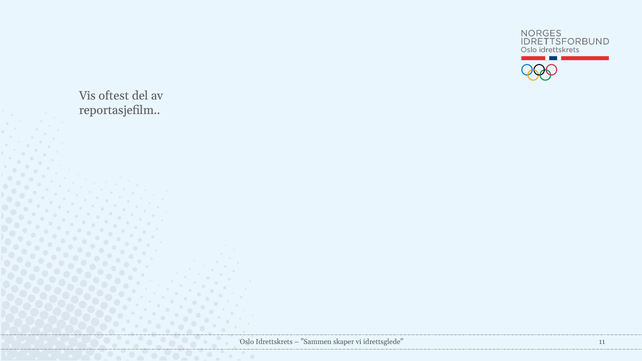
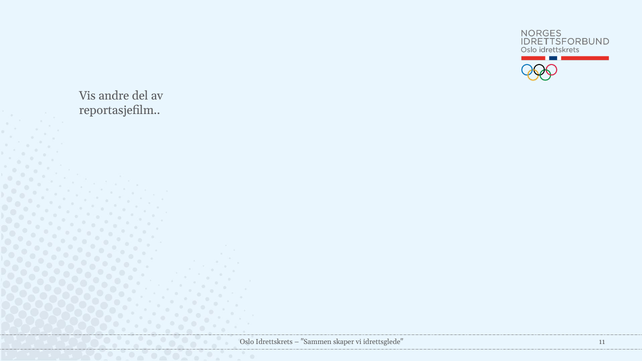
oftest: oftest -> andre
